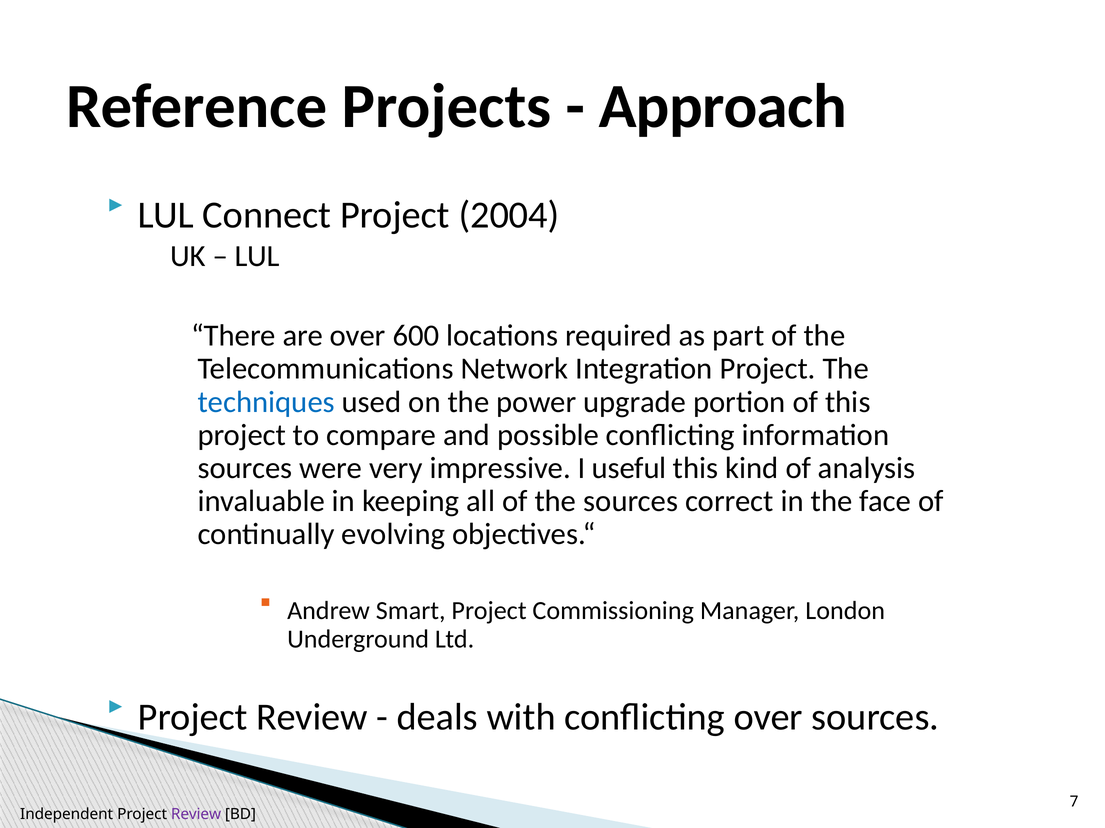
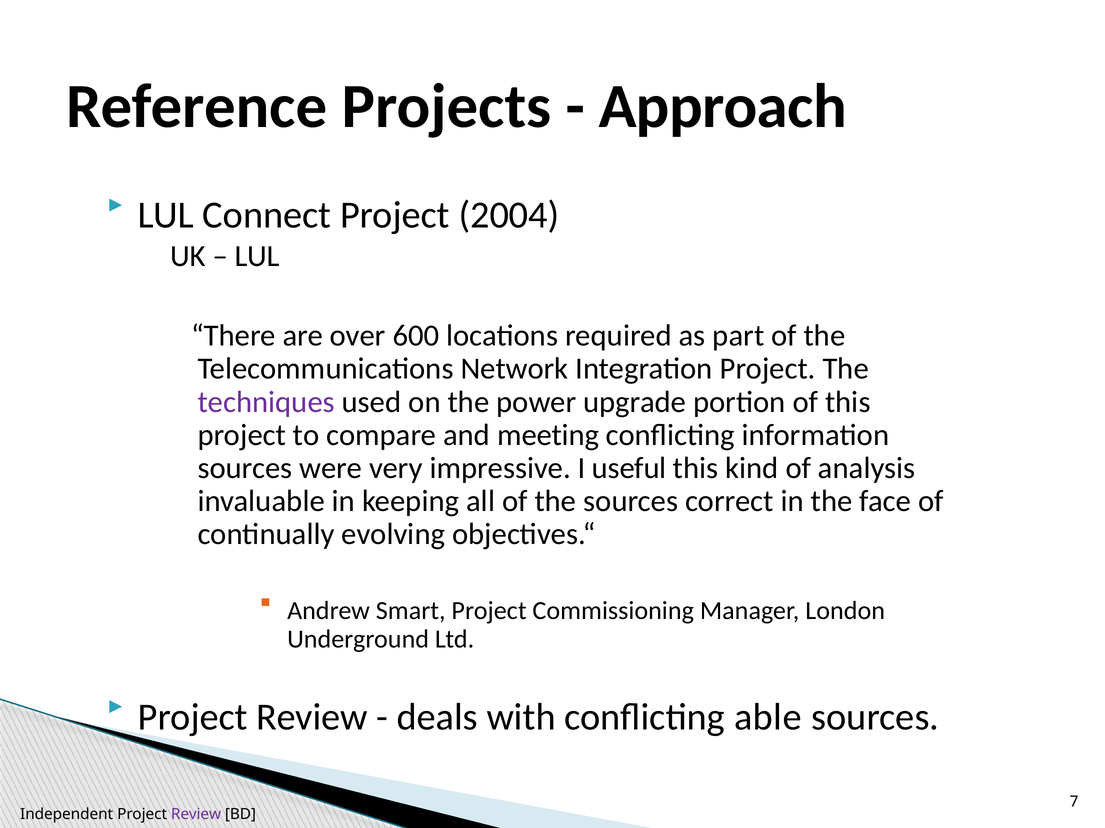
techniques colour: blue -> purple
possible: possible -> meeting
conflicting over: over -> able
